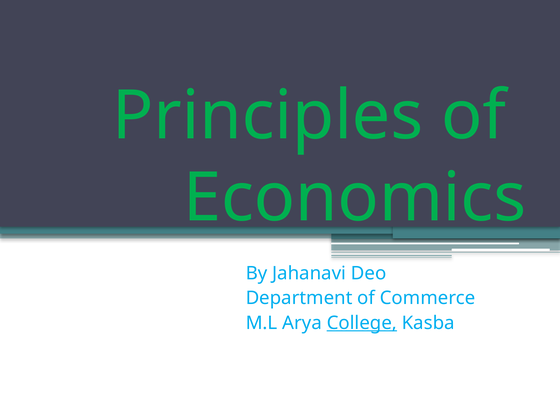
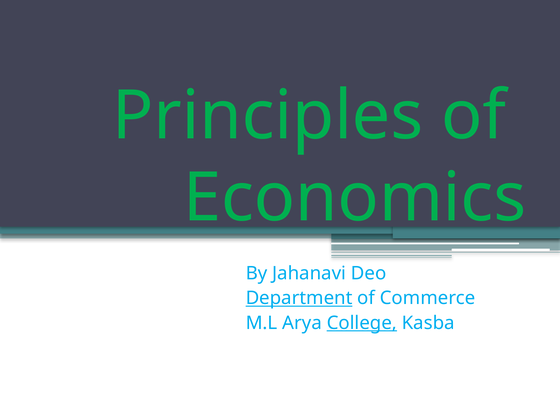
Department underline: none -> present
